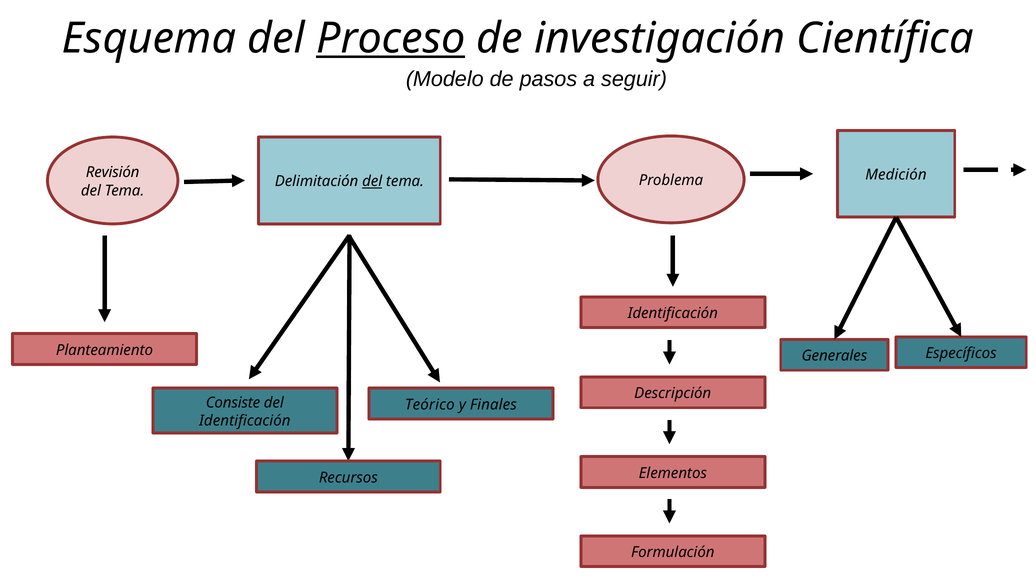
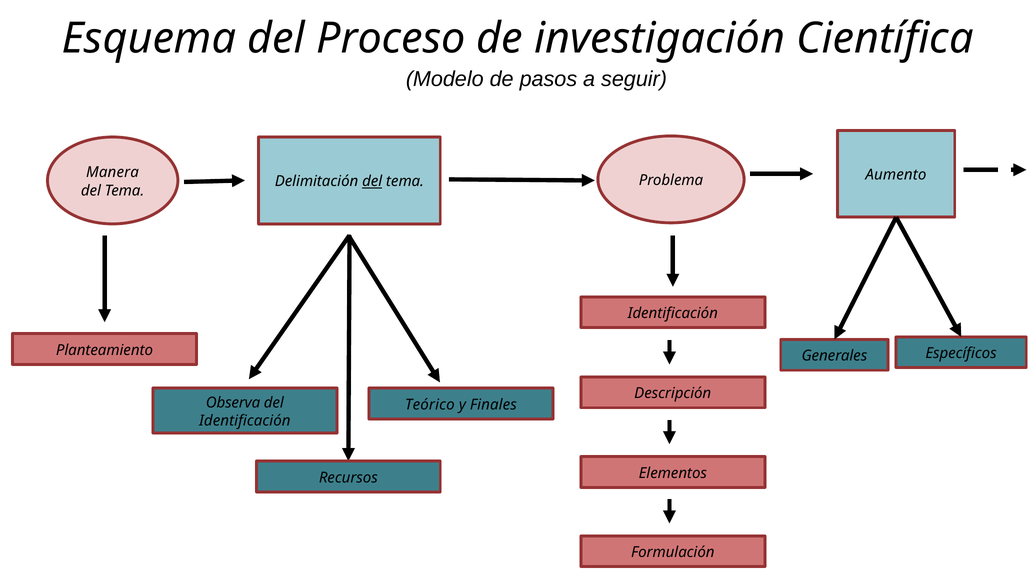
Proceso underline: present -> none
Revisión: Revisión -> Manera
Medición: Medición -> Aumento
Consiste: Consiste -> Observa
